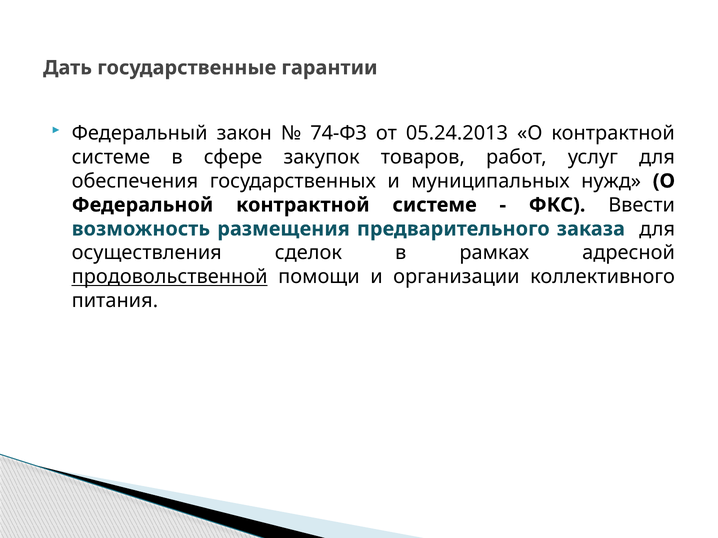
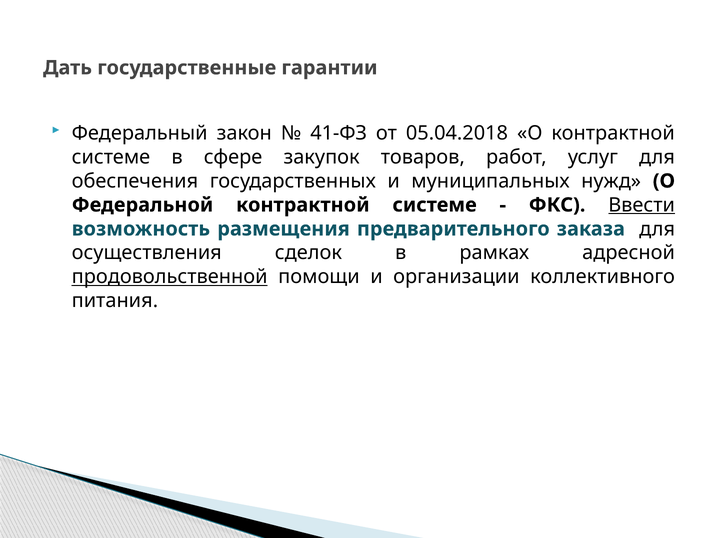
74-ФЗ: 74-ФЗ -> 41-ФЗ
05.24.2013: 05.24.2013 -> 05.04.2018
Ввести underline: none -> present
